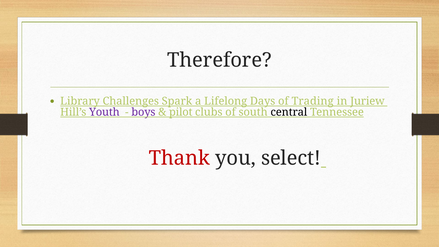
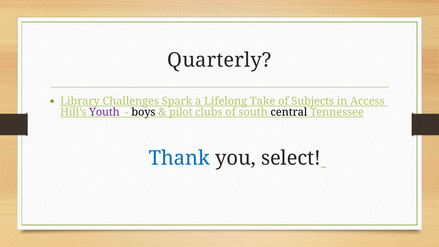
Therefore: Therefore -> Quarterly
Days: Days -> Take
Trading: Trading -> Subjects
Juriew: Juriew -> Access
boys colour: purple -> black
Thank colour: red -> blue
